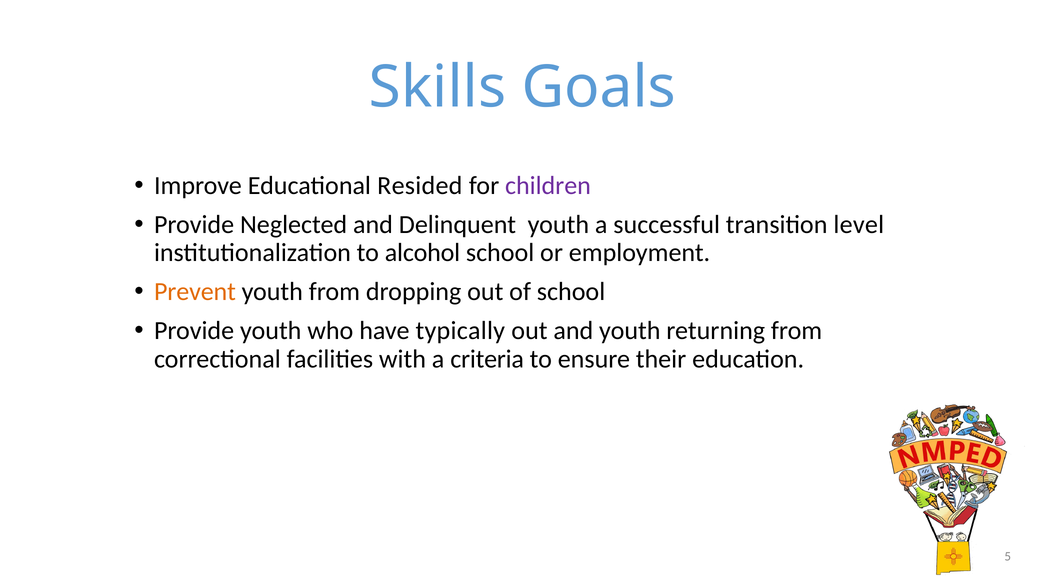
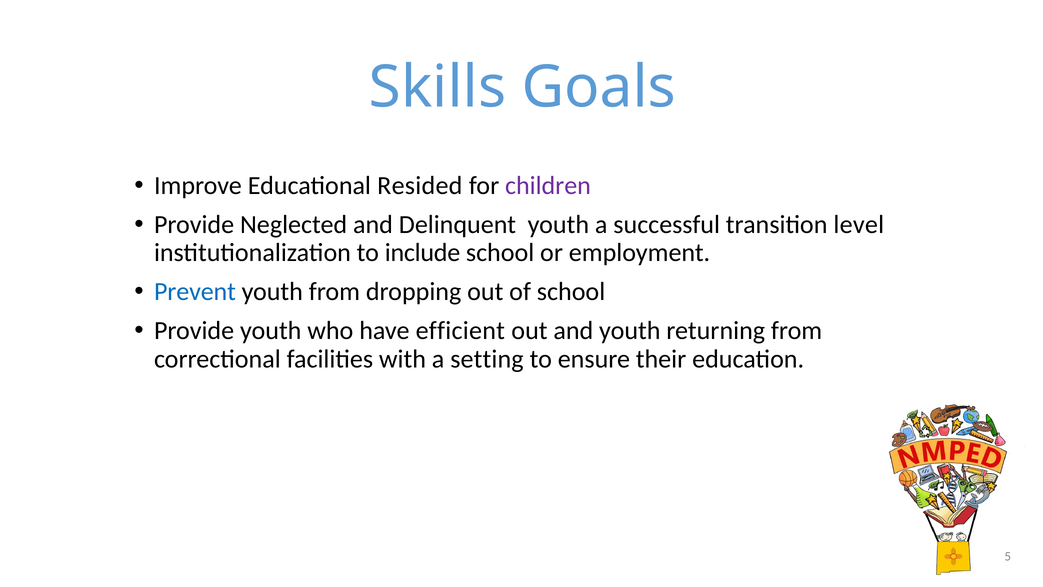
alcohol: alcohol -> include
Prevent colour: orange -> blue
typically: typically -> efficient
criteria: criteria -> setting
